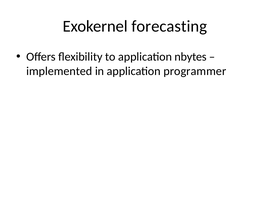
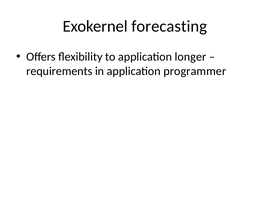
nbytes: nbytes -> longer
implemented: implemented -> requirements
